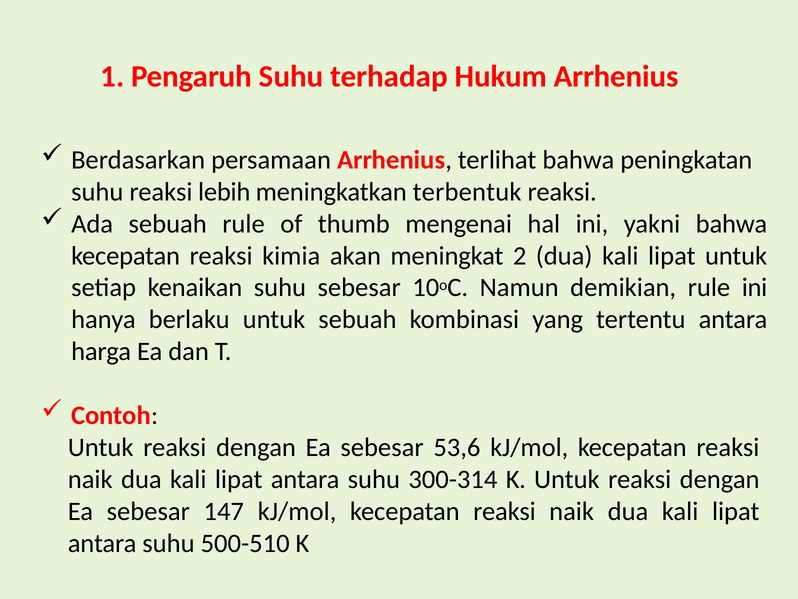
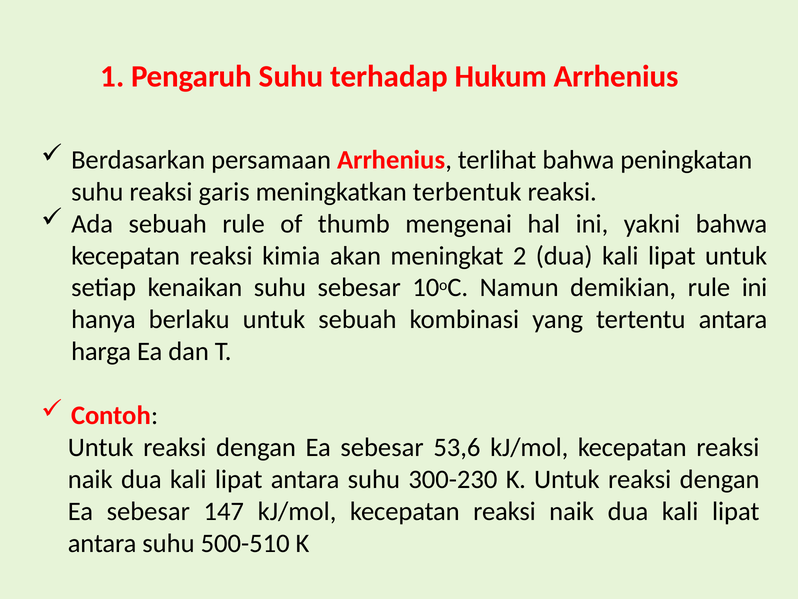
lebih: lebih -> garis
300-314: 300-314 -> 300-230
